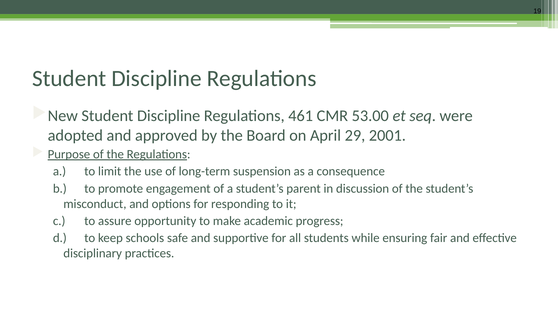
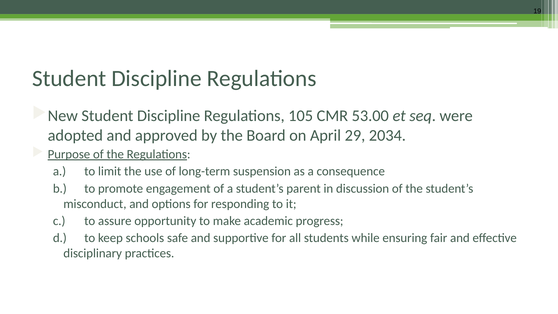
461: 461 -> 105
2001: 2001 -> 2034
